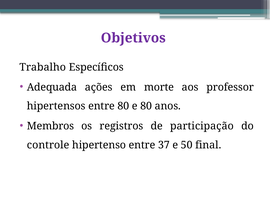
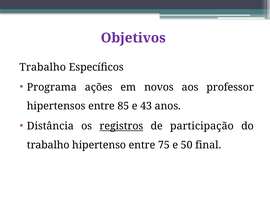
Adequada: Adequada -> Programa
morte: morte -> novos
entre 80: 80 -> 85
e 80: 80 -> 43
Membros: Membros -> Distância
registros underline: none -> present
controle at (48, 145): controle -> trabalho
37: 37 -> 75
